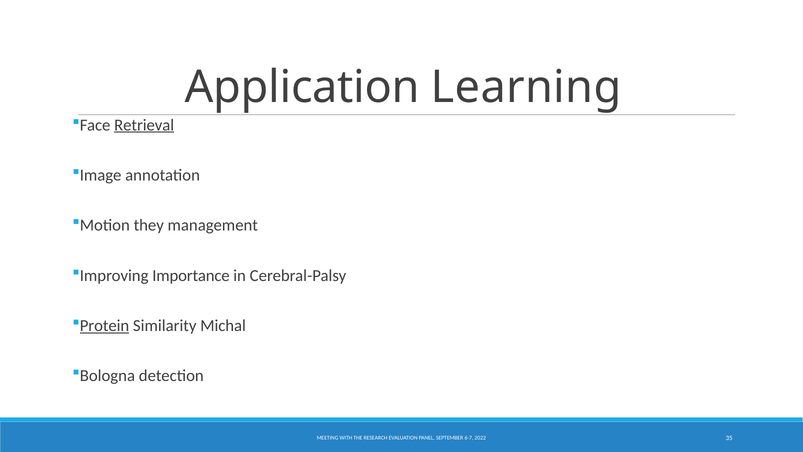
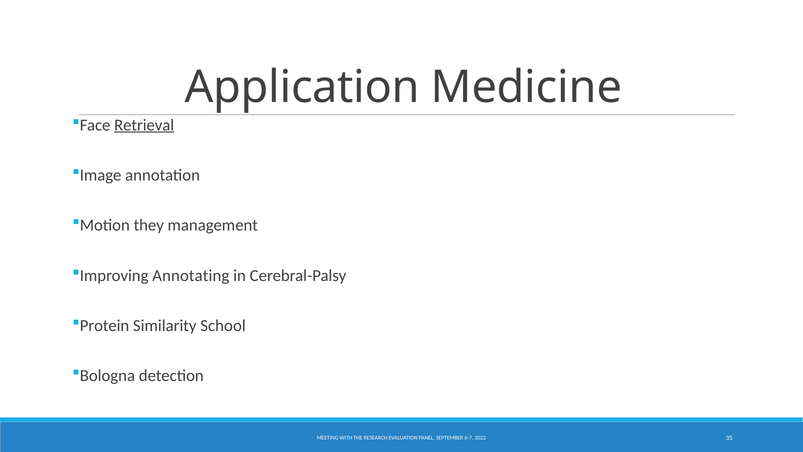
Learning: Learning -> Medicine
Importance: Importance -> Annotating
Protein underline: present -> none
Michal: Michal -> School
